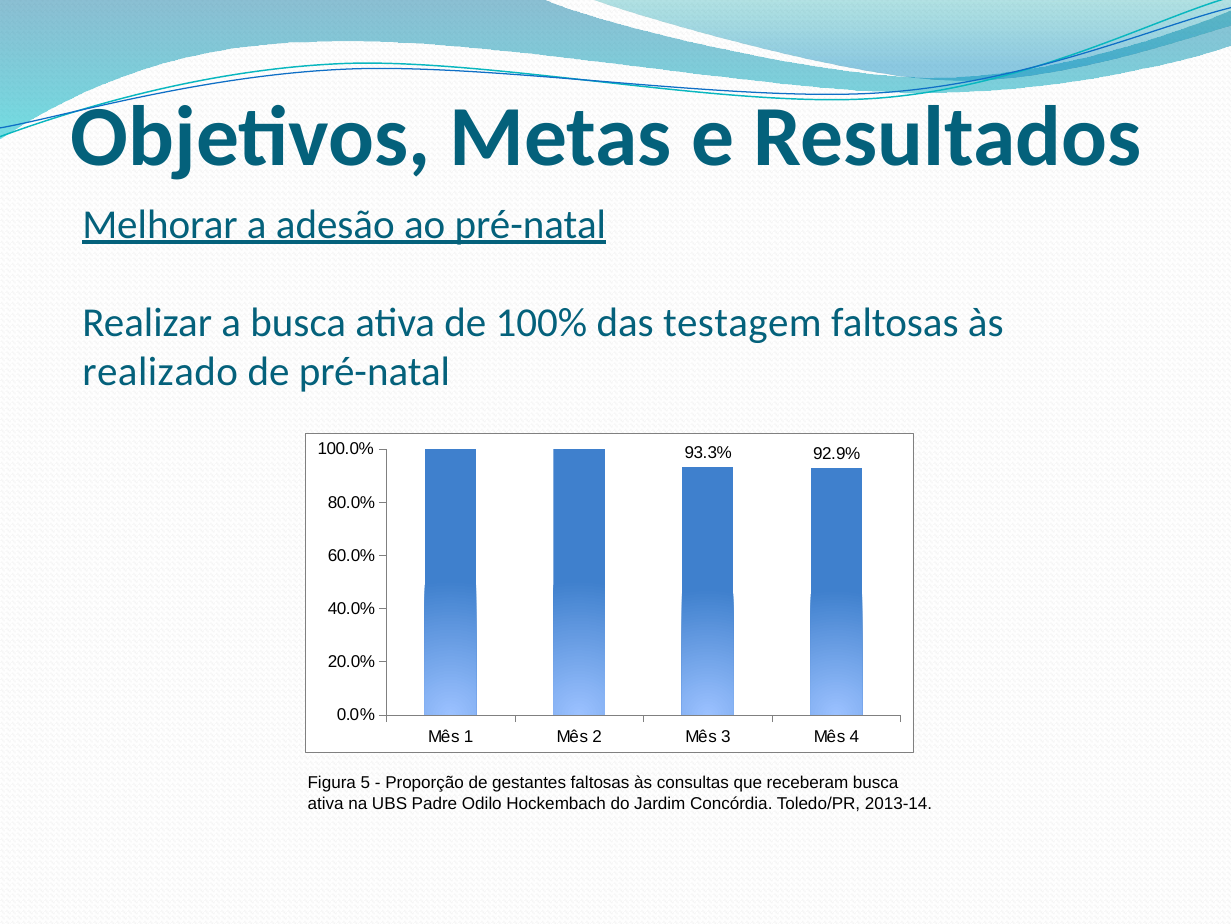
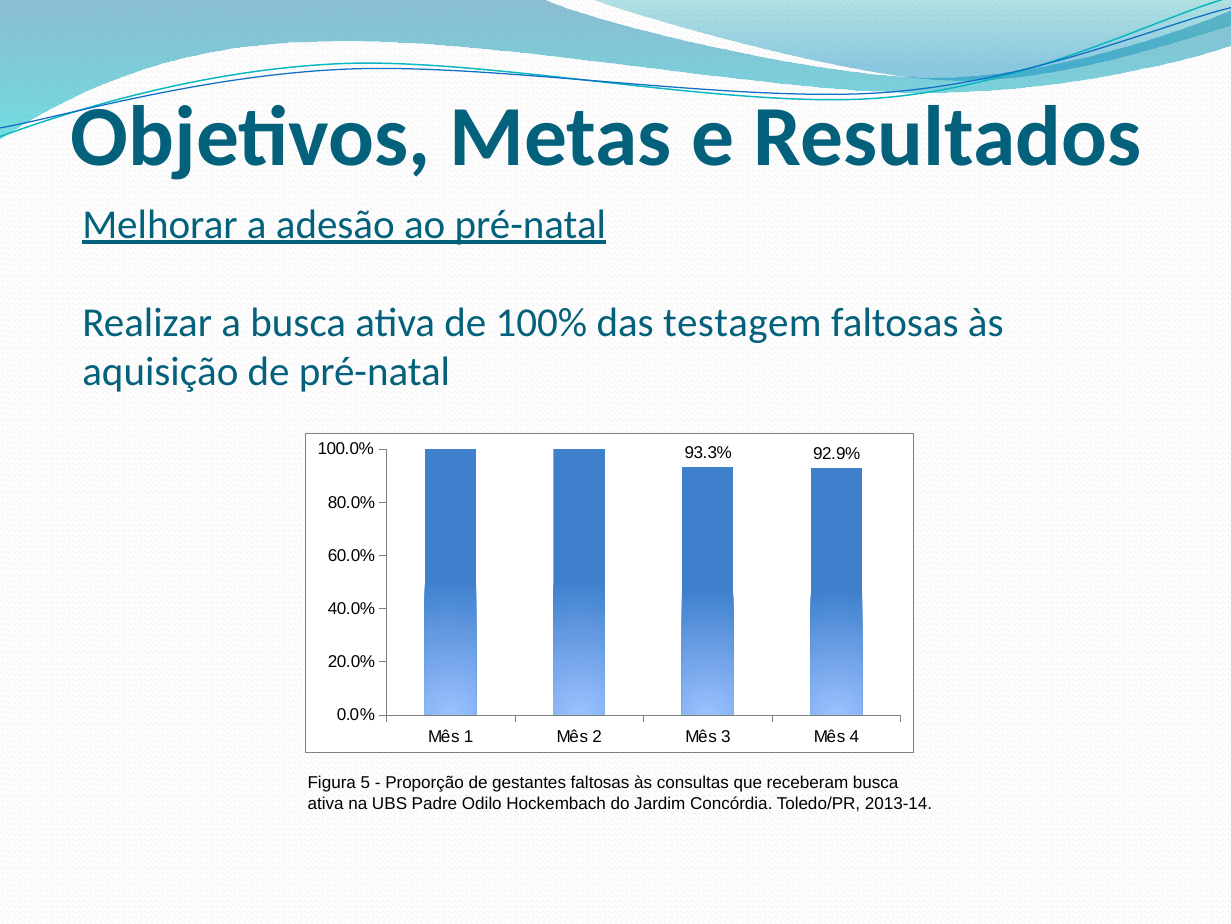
realizado: realizado -> aquisição
